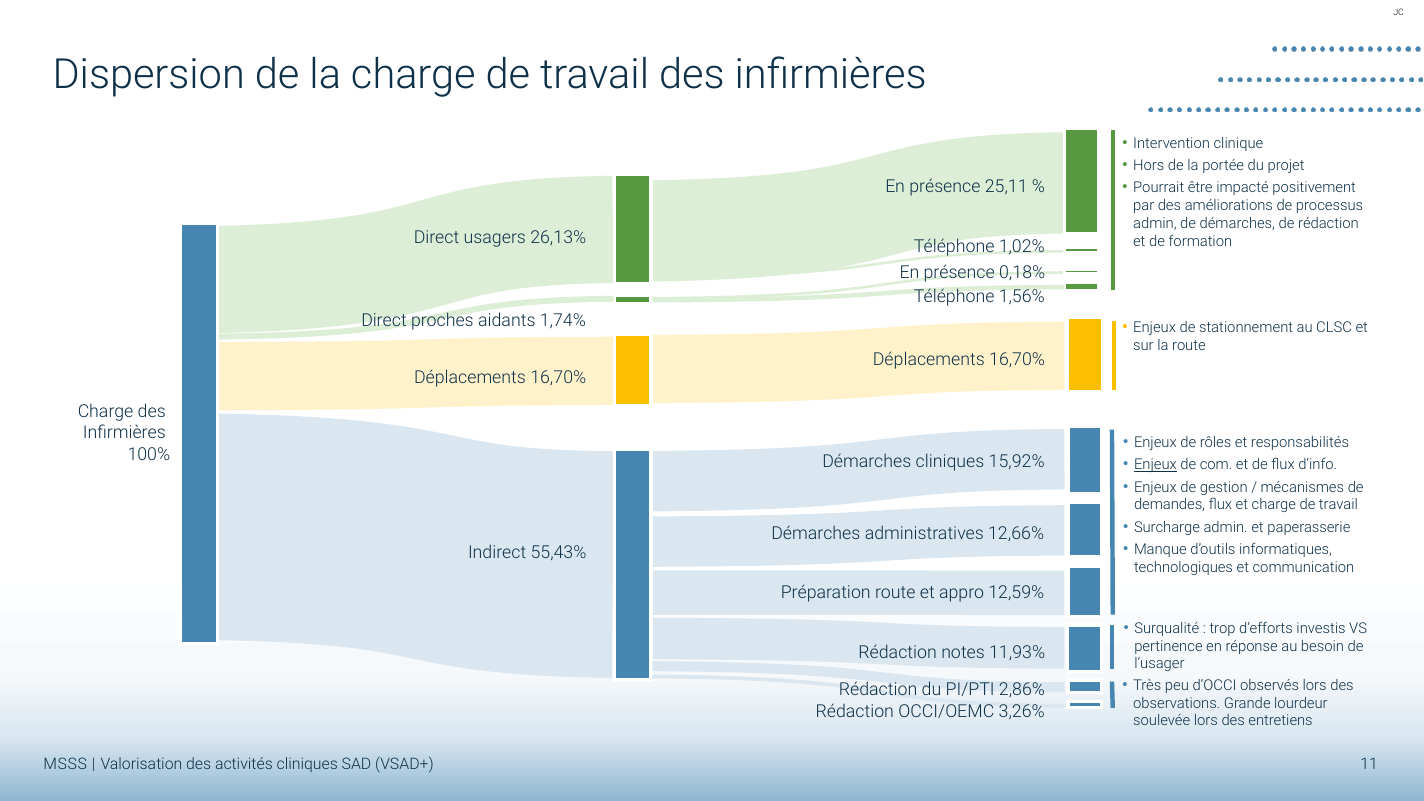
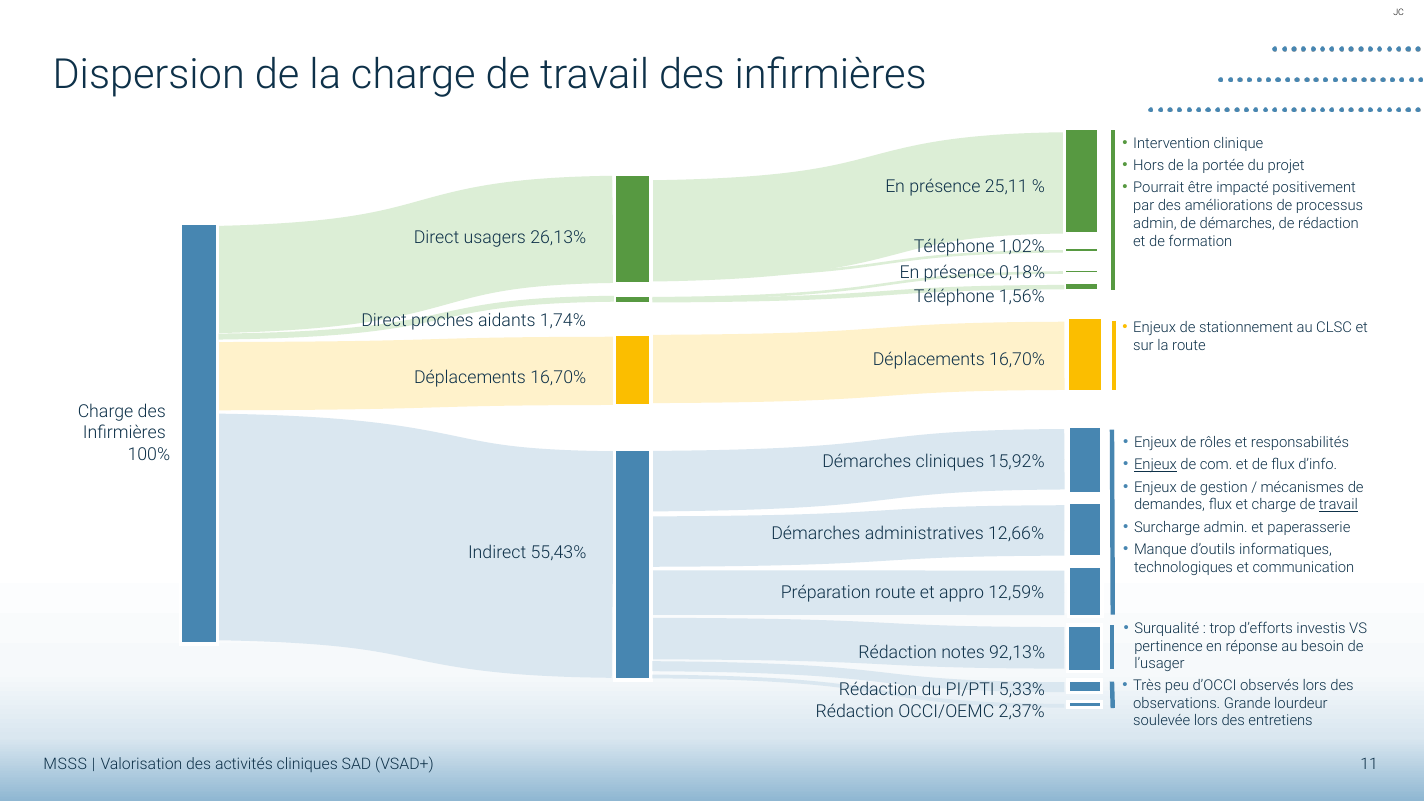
travail at (1338, 505) underline: none -> present
11,93%: 11,93% -> 92,13%
2,86%: 2,86% -> 5,33%
3,26%: 3,26% -> 2,37%
